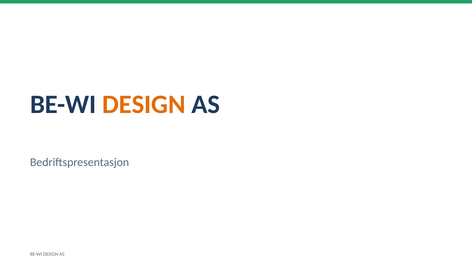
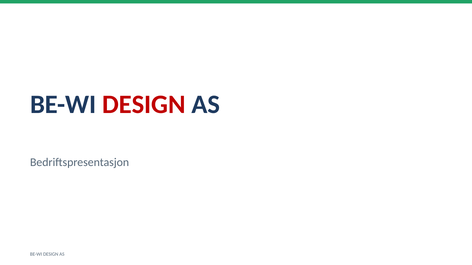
DESIGN at (144, 105) colour: orange -> red
